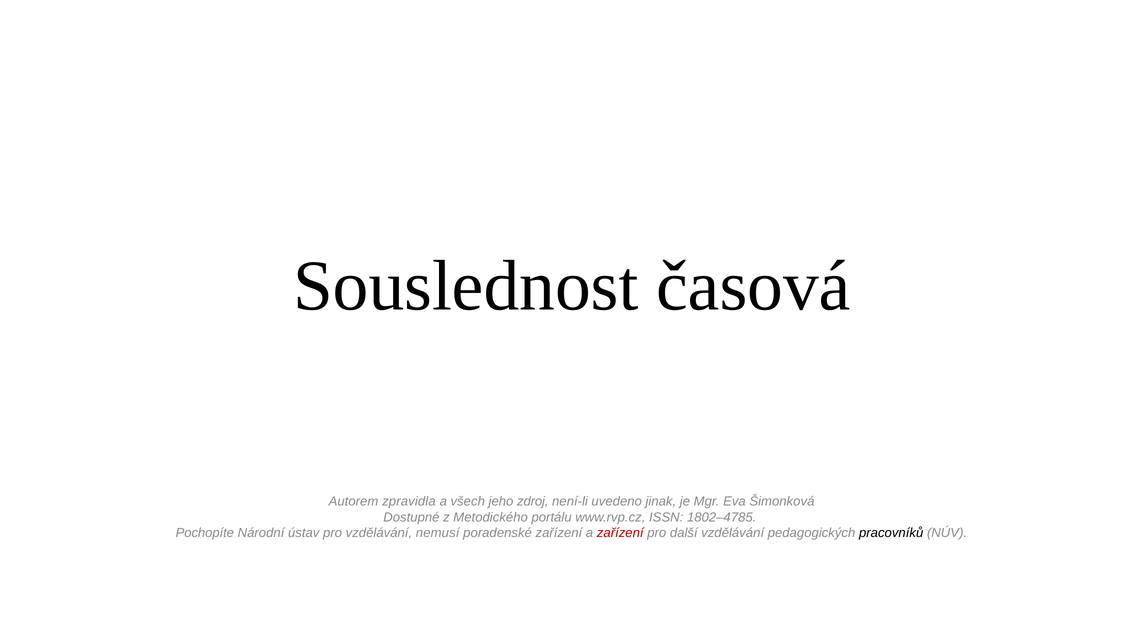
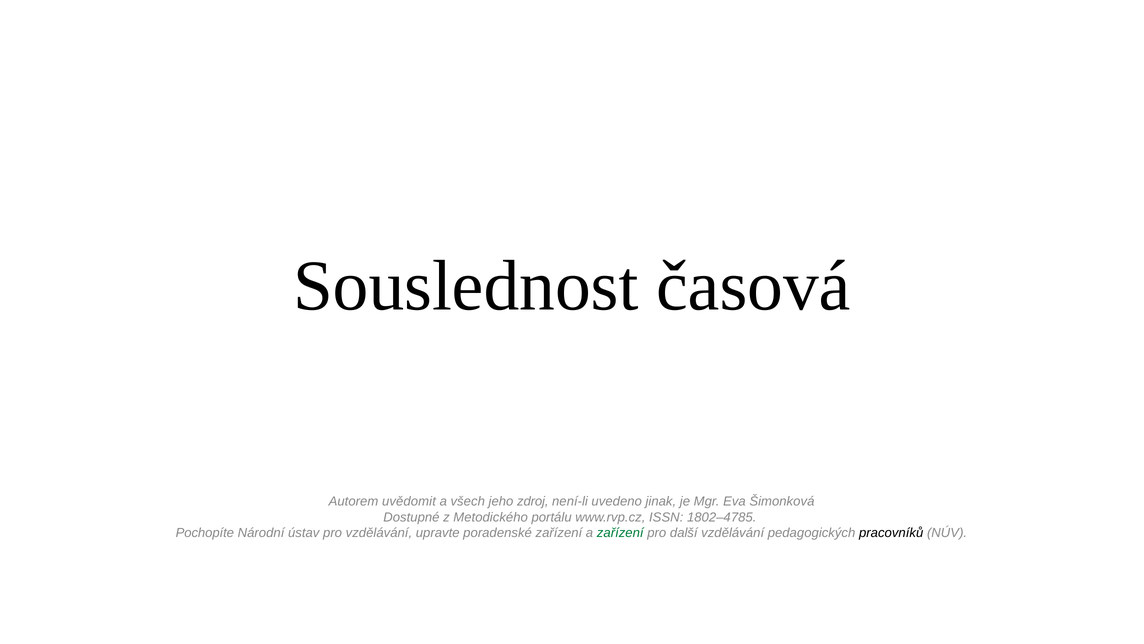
zpravidla: zpravidla -> uvědomit
nemusí: nemusí -> upravte
zařízení at (620, 533) colour: red -> green
